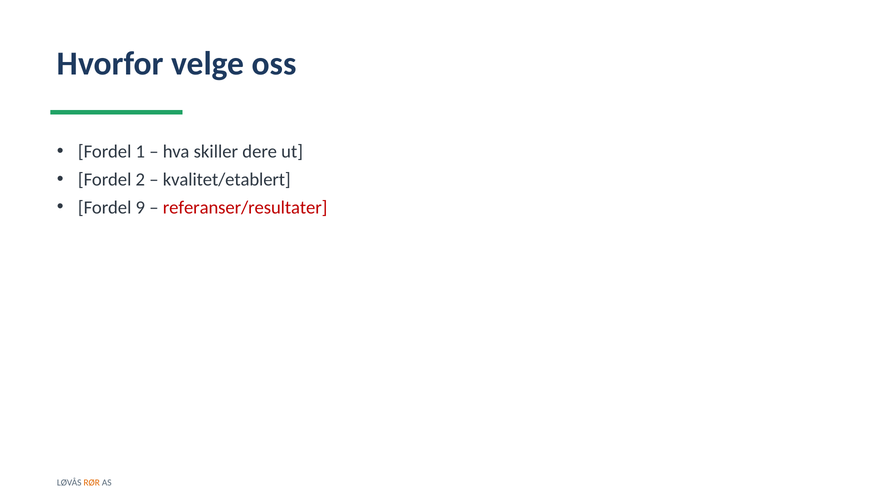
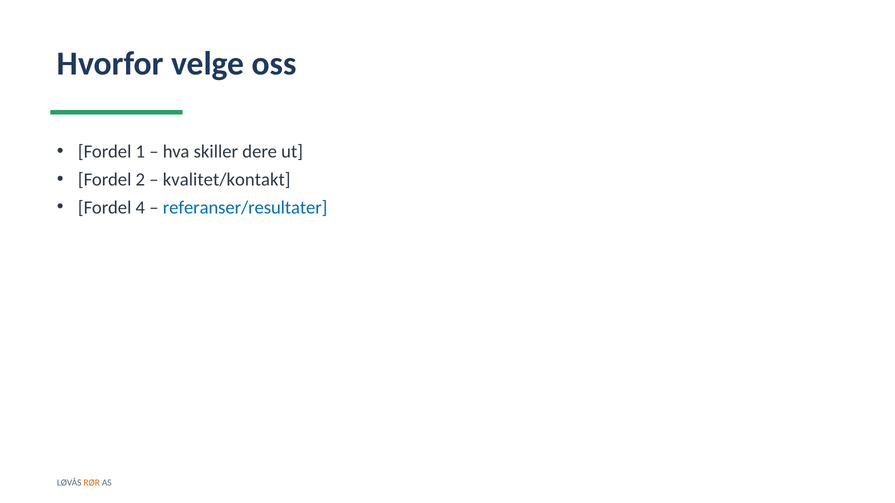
kvalitet/etablert: kvalitet/etablert -> kvalitet/kontakt
9: 9 -> 4
referanser/resultater colour: red -> blue
